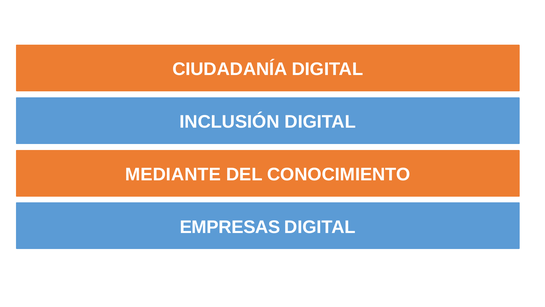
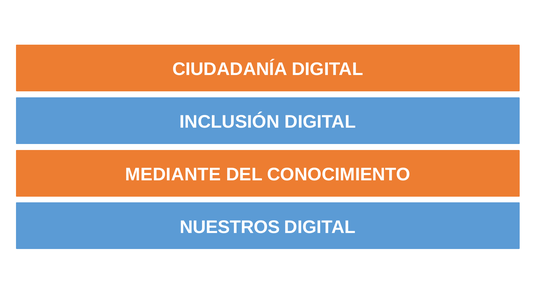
EMPRESAS: EMPRESAS -> NUESTROS
